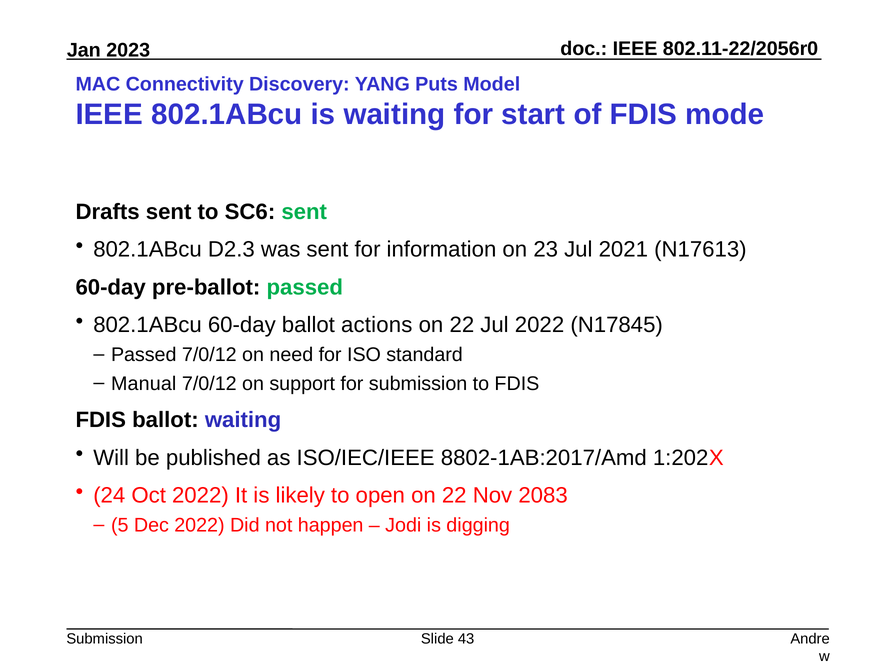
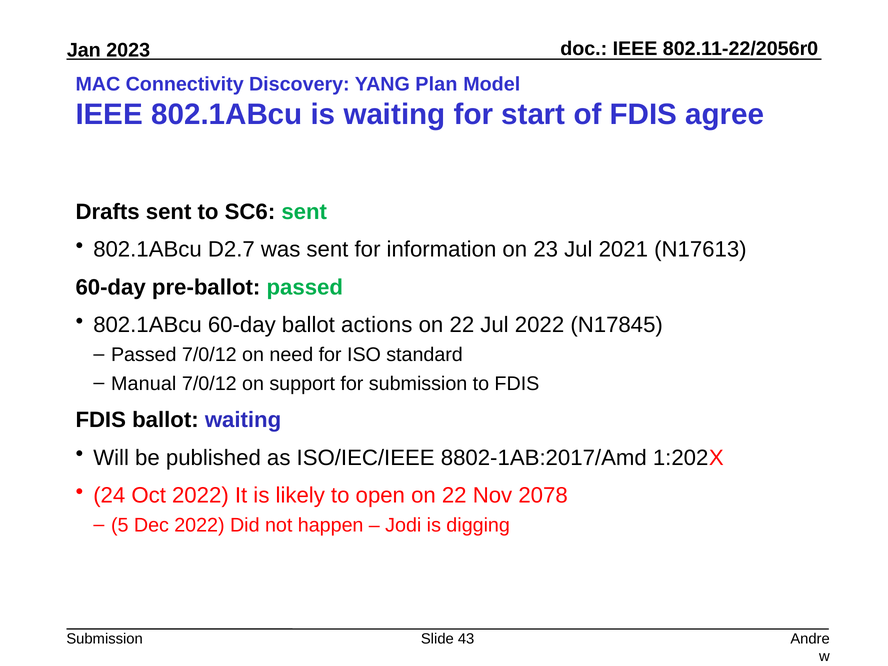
Puts: Puts -> Plan
mode: mode -> agree
D2.3: D2.3 -> D2.7
2083: 2083 -> 2078
